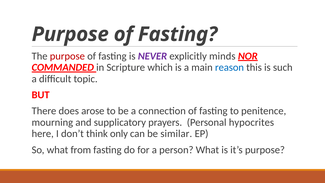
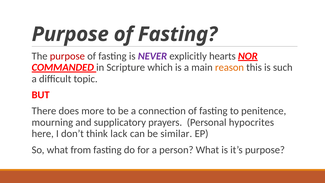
minds: minds -> hearts
reason colour: blue -> orange
arose: arose -> more
only: only -> lack
